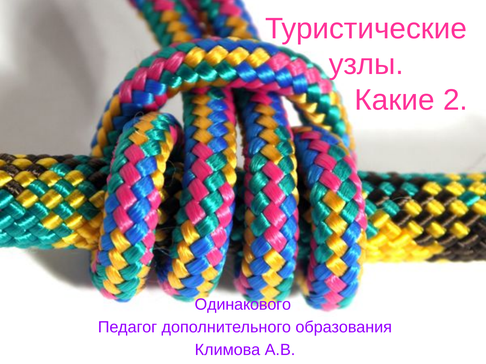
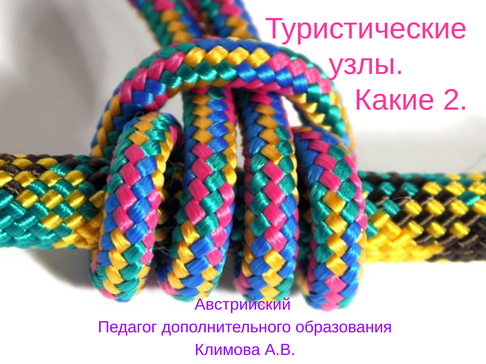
Одинакового: Одинакового -> Австрийский
